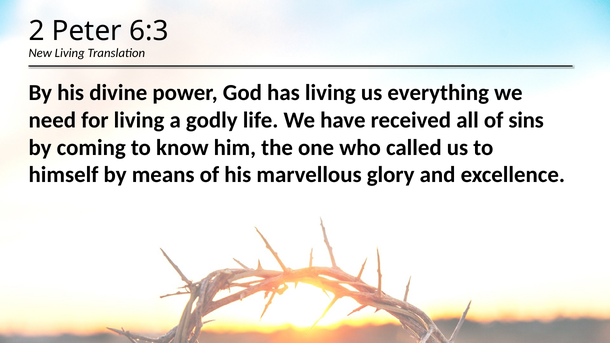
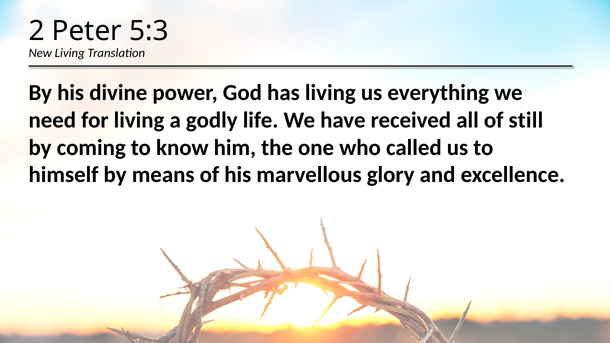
6:3: 6:3 -> 5:3
sins: sins -> still
